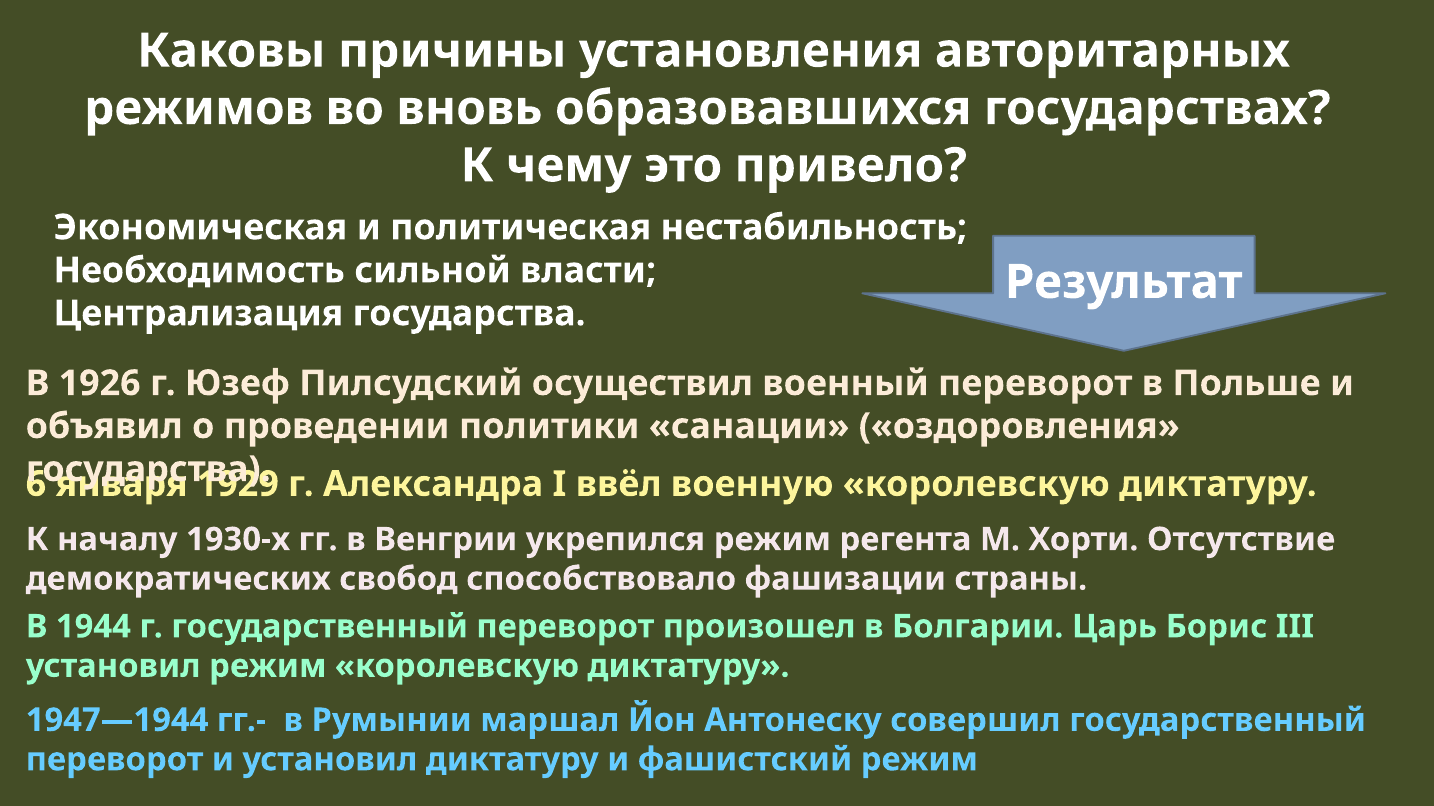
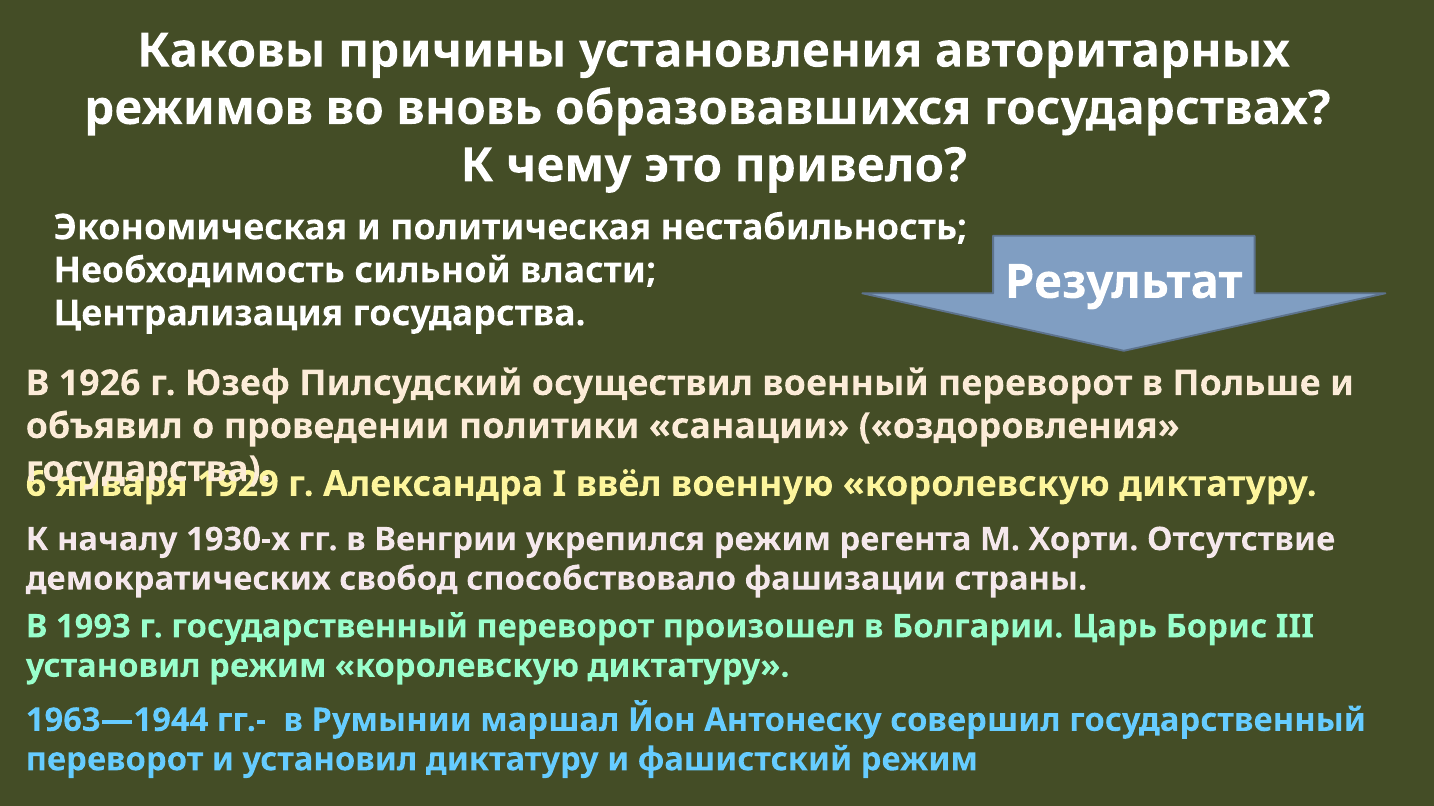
1944: 1944 -> 1993
1947—1944: 1947—1944 -> 1963—1944
